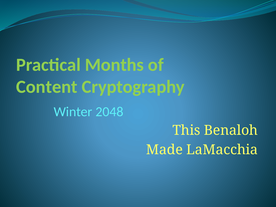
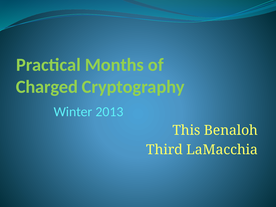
Content: Content -> Charged
2048: 2048 -> 2013
Made: Made -> Third
